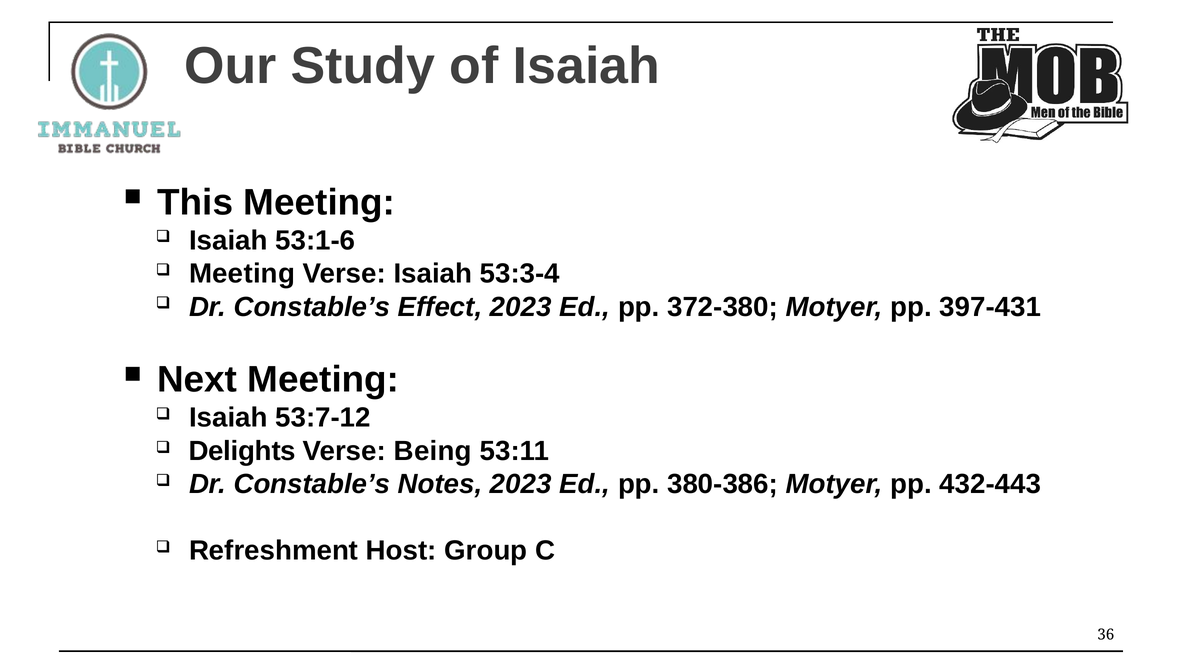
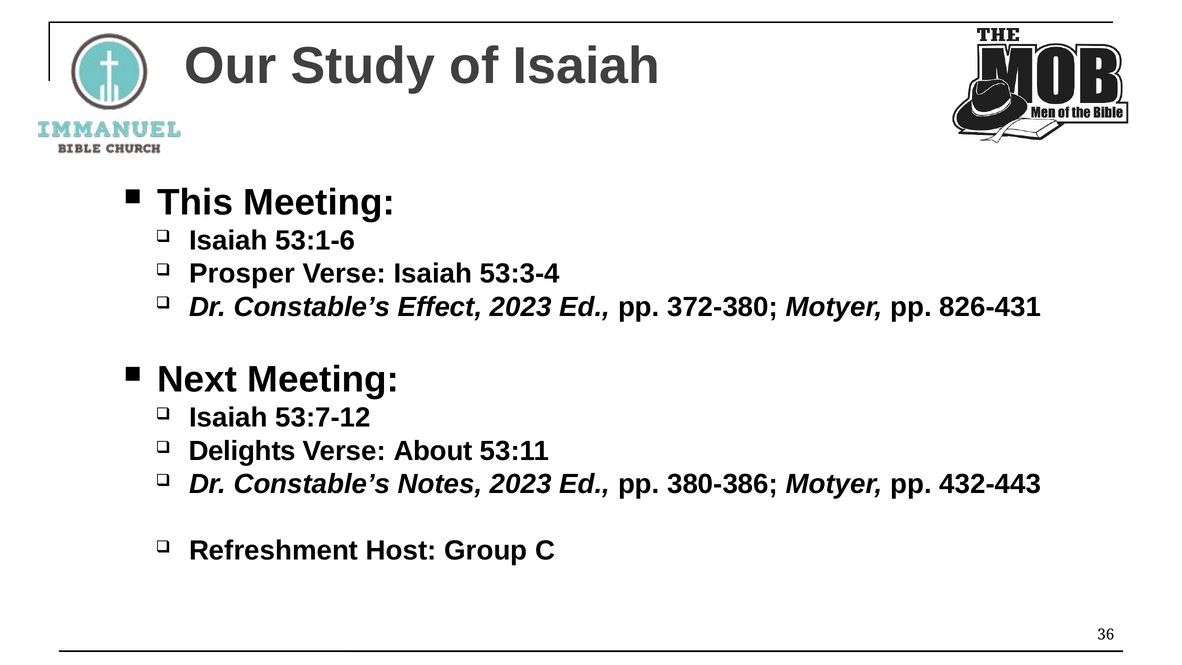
Meeting at (242, 274): Meeting -> Prosper
397-431: 397-431 -> 826-431
Being: Being -> About
